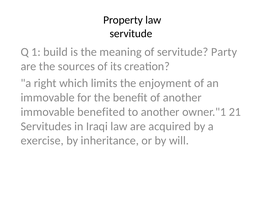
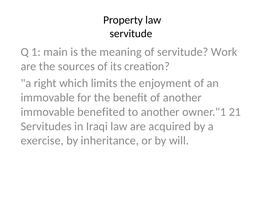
build: build -> main
Party: Party -> Work
